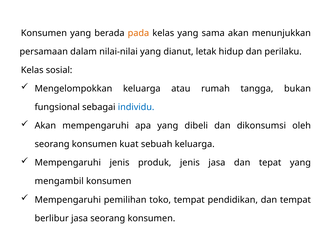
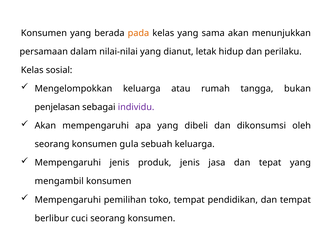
fungsional: fungsional -> penjelasan
individu colour: blue -> purple
kuat: kuat -> gula
berlibur jasa: jasa -> cuci
